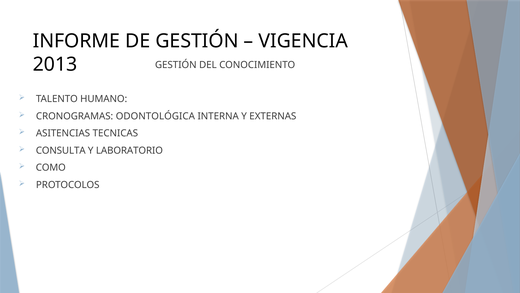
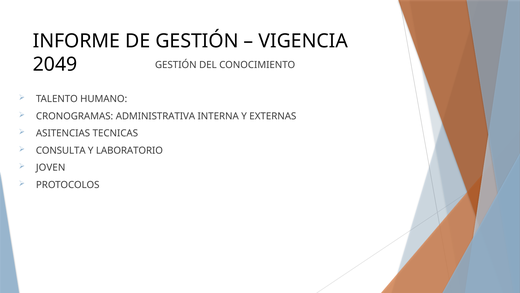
2013: 2013 -> 2049
ODONTOLÓGICA: ODONTOLÓGICA -> ADMINISTRATIVA
COMO: COMO -> JOVEN
